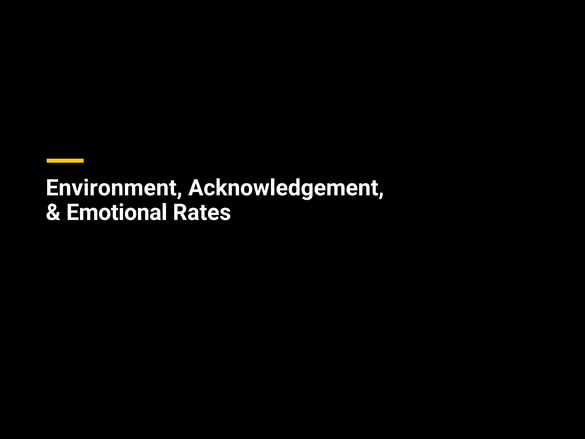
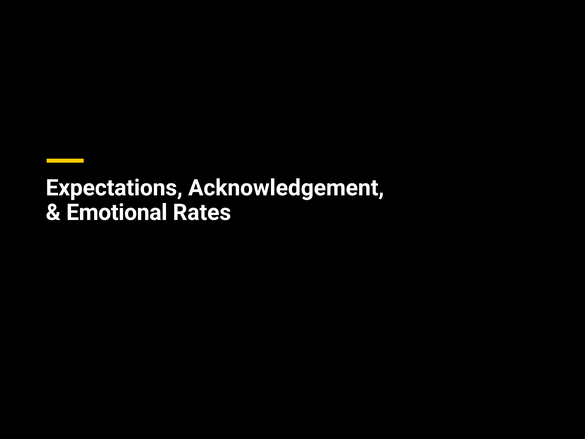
Environment: Environment -> Expectations
